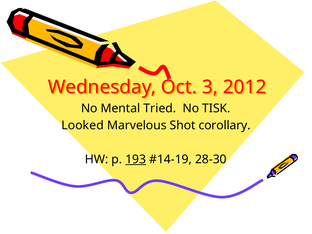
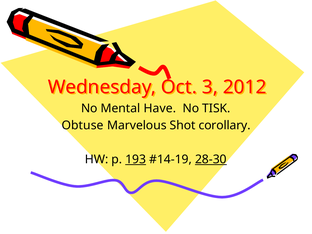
Tried: Tried -> Have
Looked: Looked -> Obtuse
28-30 underline: none -> present
